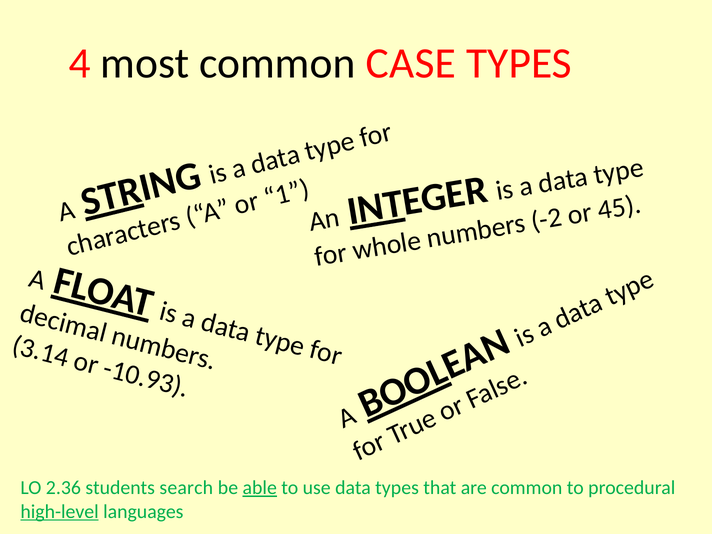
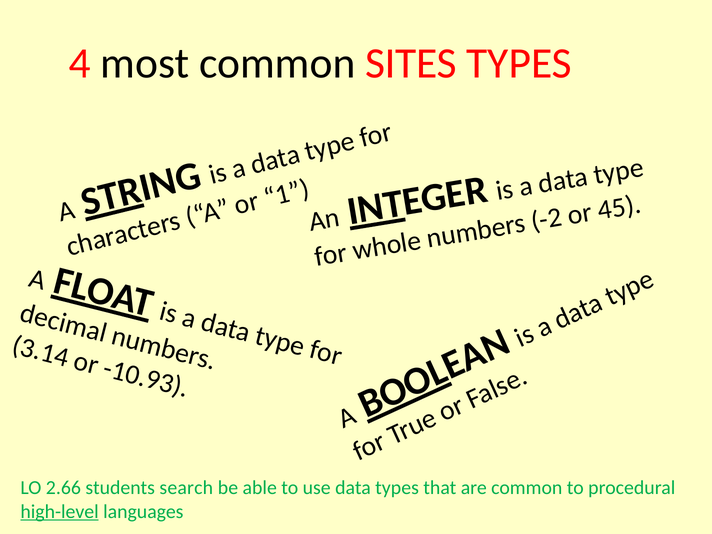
CASE: CASE -> SITES
2.36: 2.36 -> 2.66
able underline: present -> none
